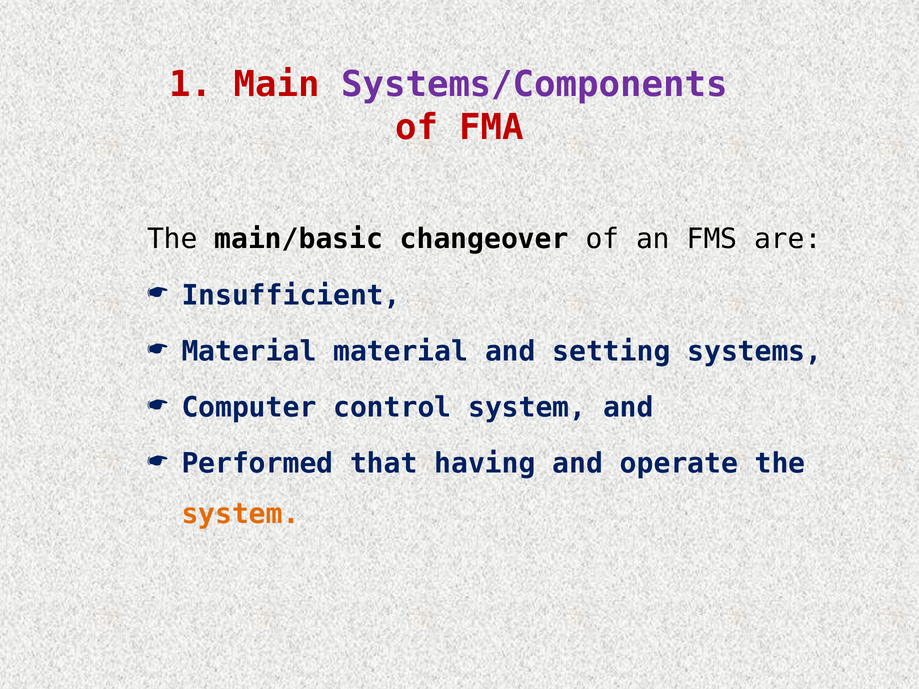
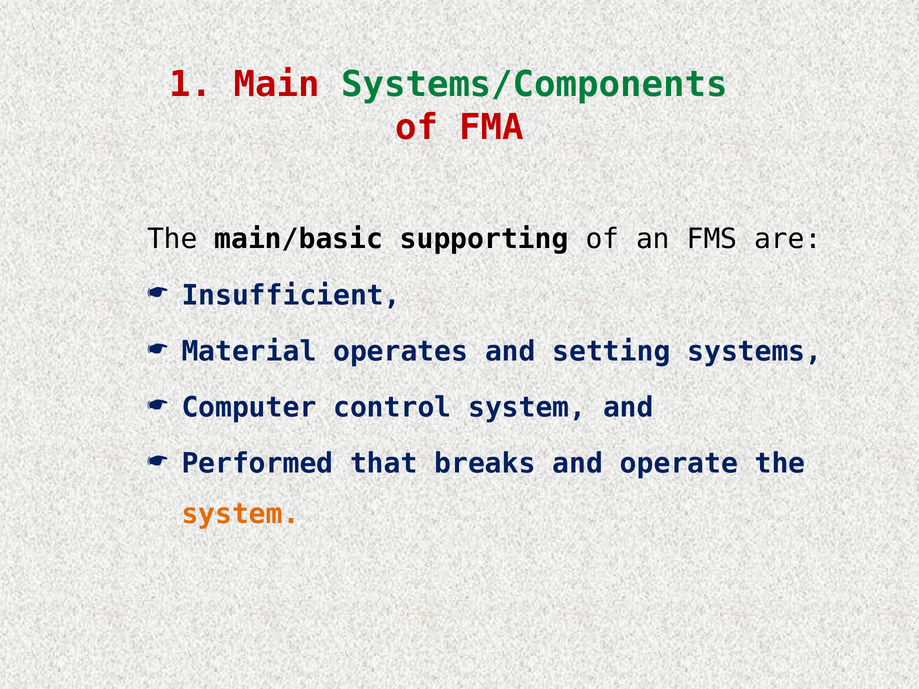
Systems/Components colour: purple -> green
changeover: changeover -> supporting
Material material: material -> operates
having: having -> breaks
